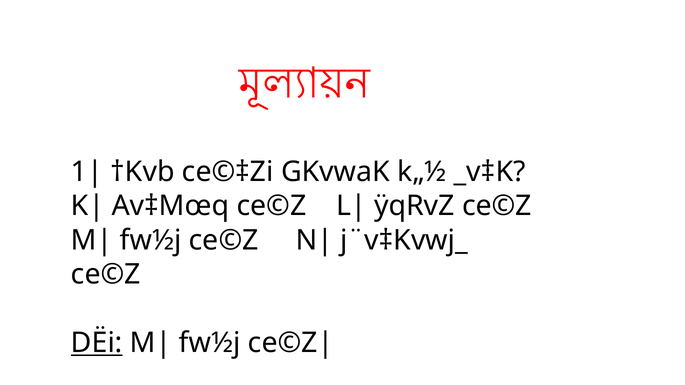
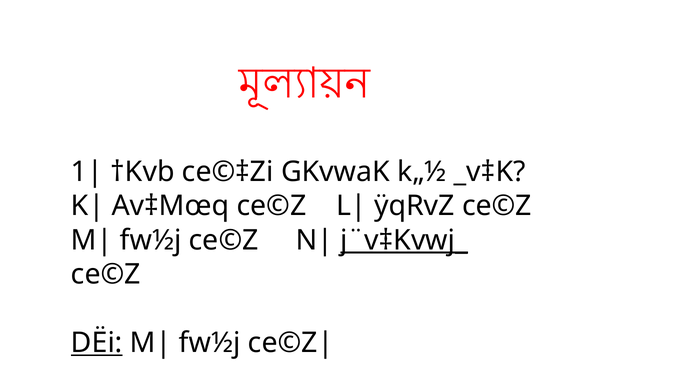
j¨v‡Kvwj_ underline: none -> present
